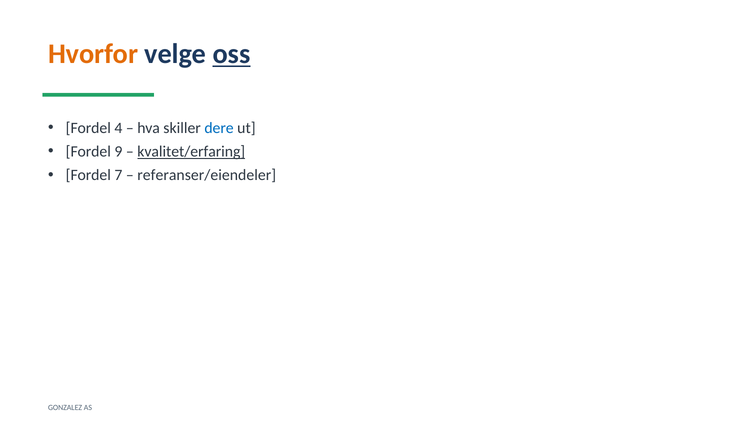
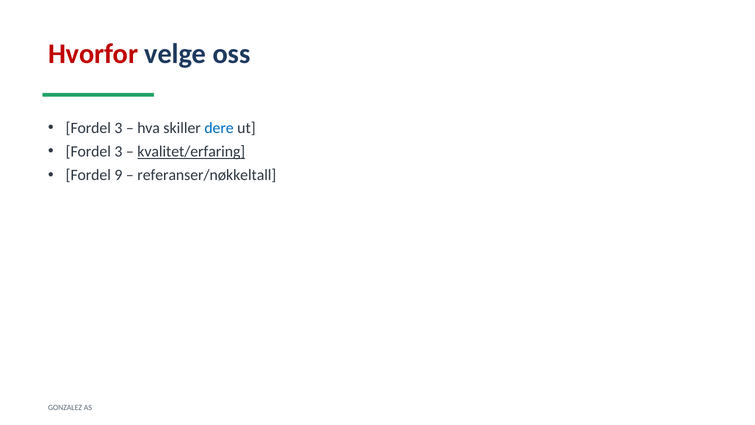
Hvorfor colour: orange -> red
oss underline: present -> none
4 at (118, 128): 4 -> 3
9 at (118, 151): 9 -> 3
7: 7 -> 9
referanser/eiendeler: referanser/eiendeler -> referanser/nøkkeltall
